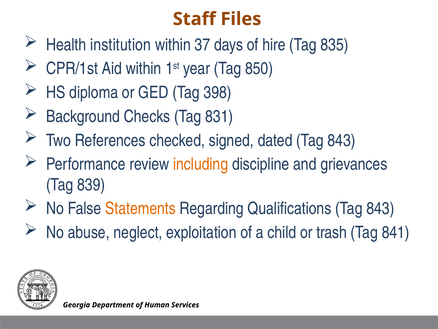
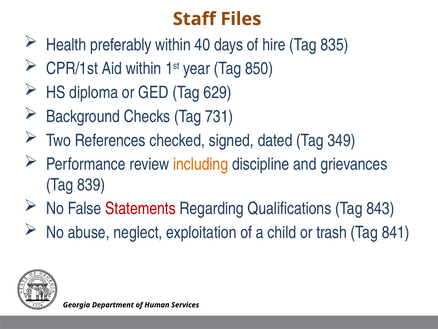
institution: institution -> preferably
37: 37 -> 40
398: 398 -> 629
831: 831 -> 731
dated Tag 843: 843 -> 349
Statements colour: orange -> red
